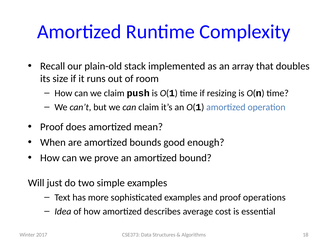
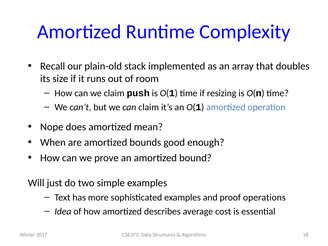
Proof at (52, 127): Proof -> Nope
